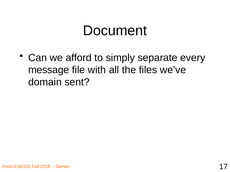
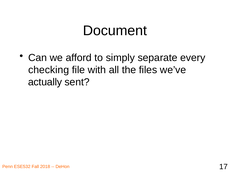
message: message -> checking
domain: domain -> actually
